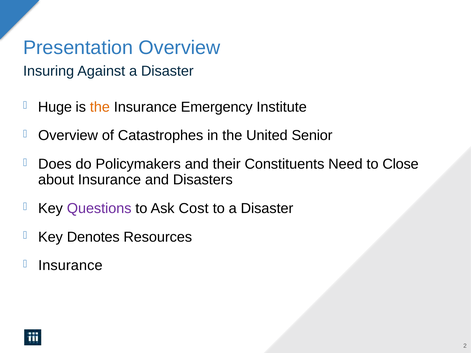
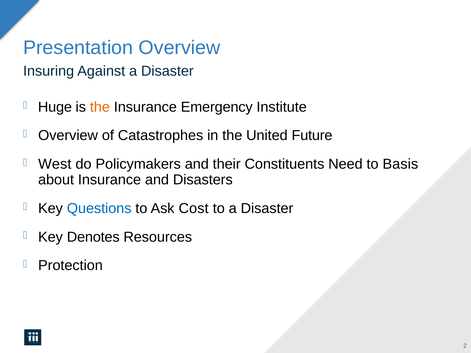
Senior: Senior -> Future
Does: Does -> West
Close: Close -> Basis
Questions colour: purple -> blue
Insurance at (70, 266): Insurance -> Protection
